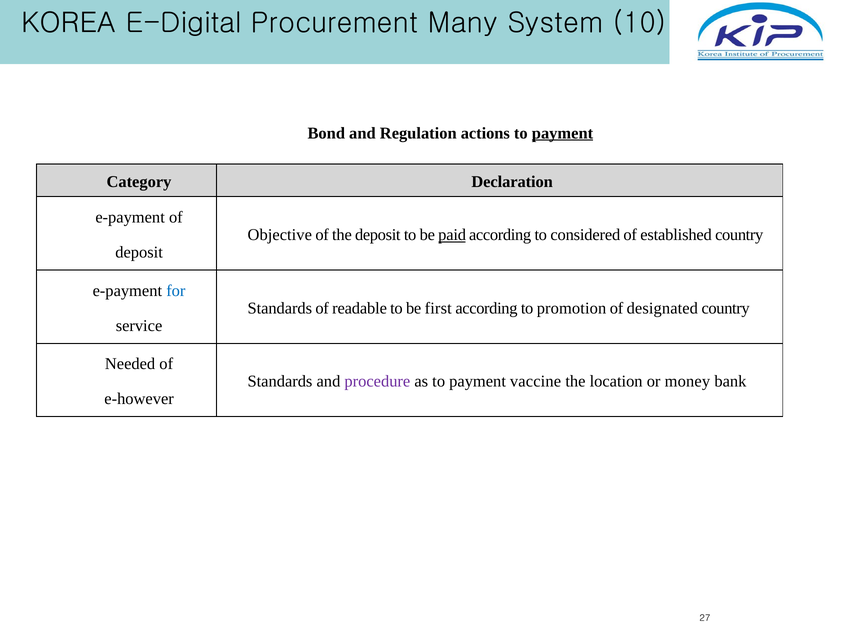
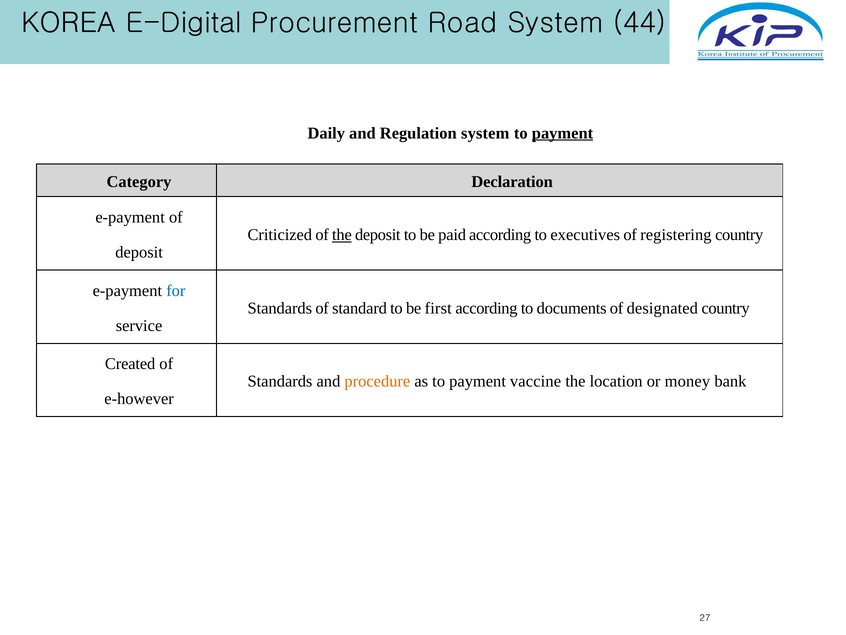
Many: Many -> Road
10: 10 -> 44
Bond: Bond -> Daily
Regulation actions: actions -> system
Objective: Objective -> Criticized
the at (342, 235) underline: none -> present
paid underline: present -> none
considered: considered -> executives
established: established -> registering
readable: readable -> standard
promotion: promotion -> documents
Needed: Needed -> Created
procedure colour: purple -> orange
